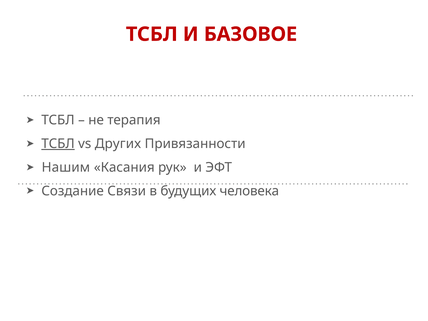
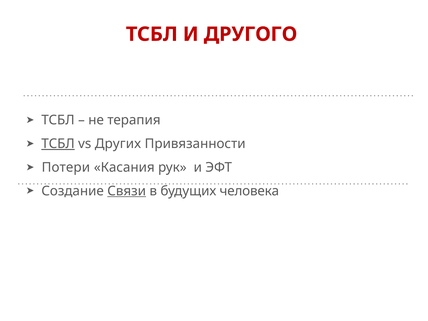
БАЗОВОЕ: БАЗОВОЕ -> ДРУГОГО
Нашим: Нашим -> Потери
Связи underline: none -> present
